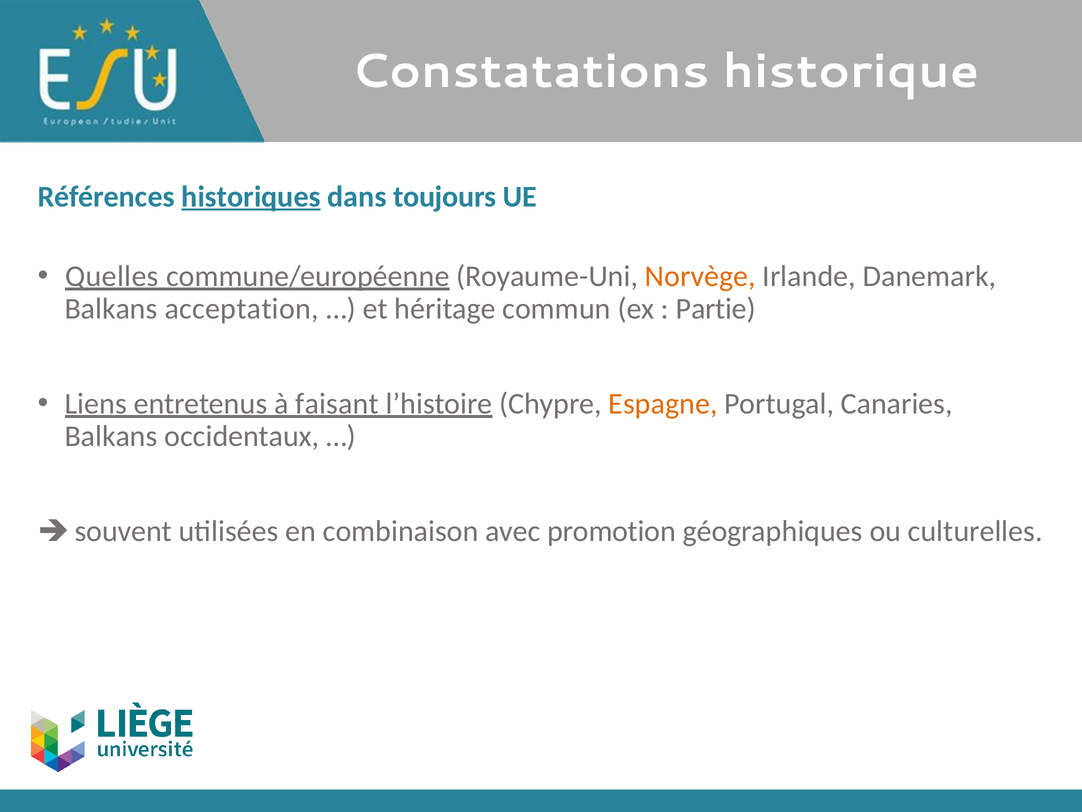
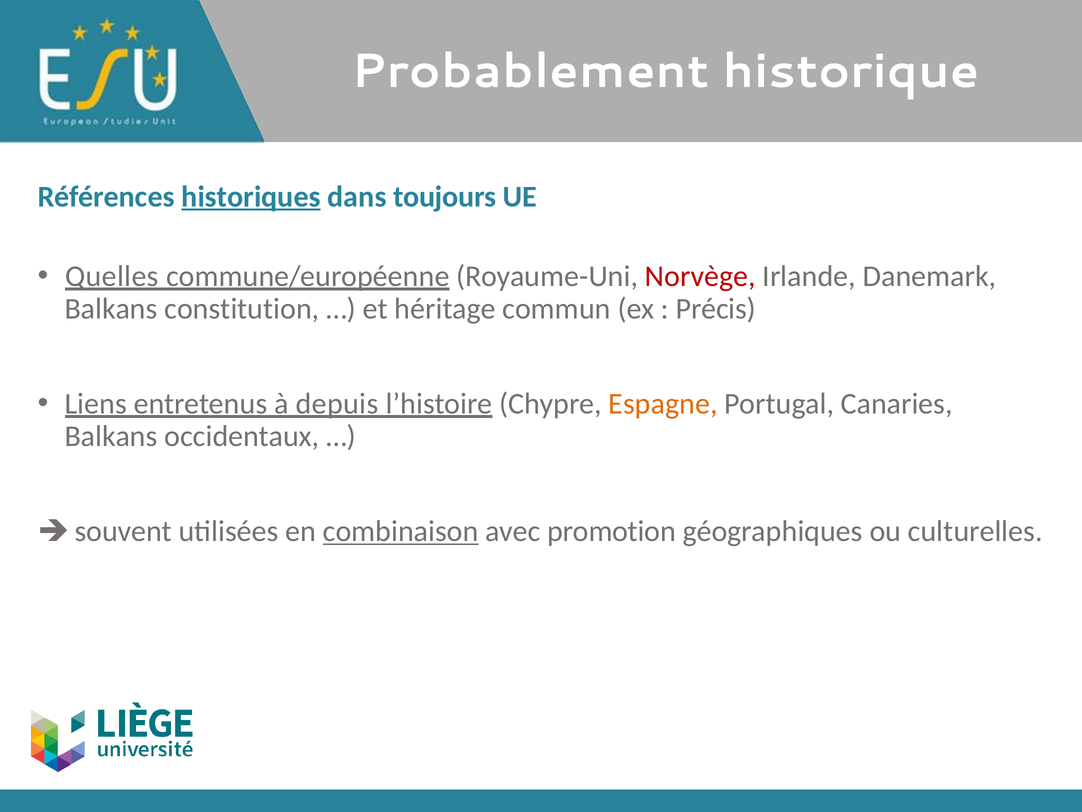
Constatations: Constatations -> Probablement
Norvège colour: orange -> red
acceptation: acceptation -> constitution
Partie: Partie -> Précis
faisant: faisant -> depuis
combinaison underline: none -> present
